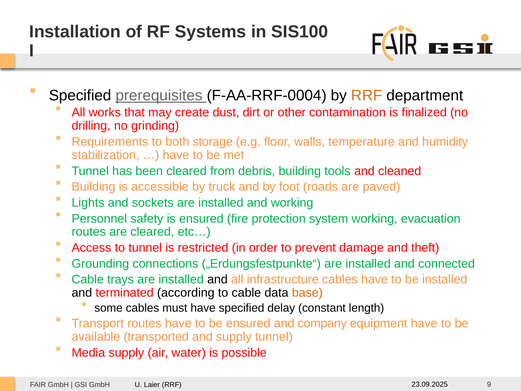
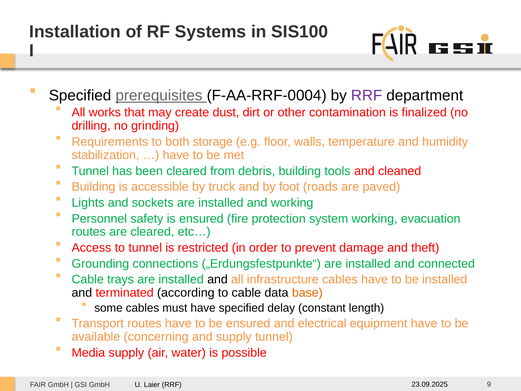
RRF at (367, 95) colour: orange -> purple
company: company -> electrical
transported: transported -> concerning
